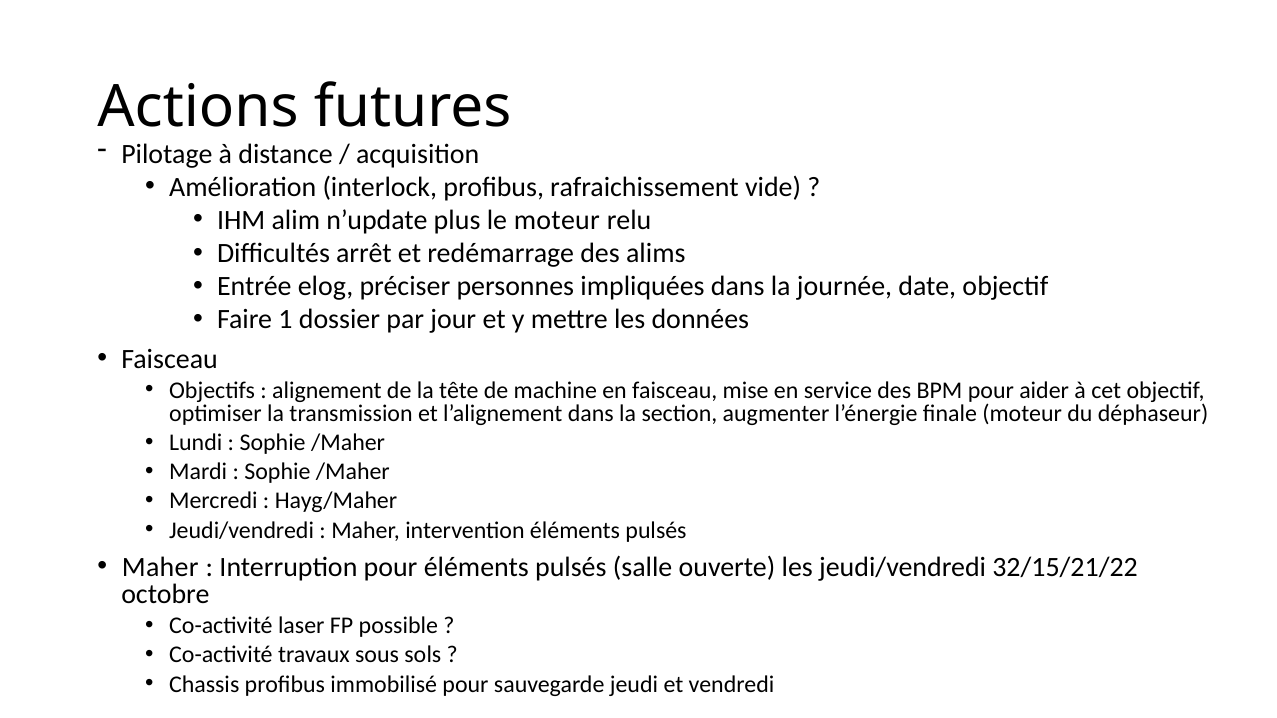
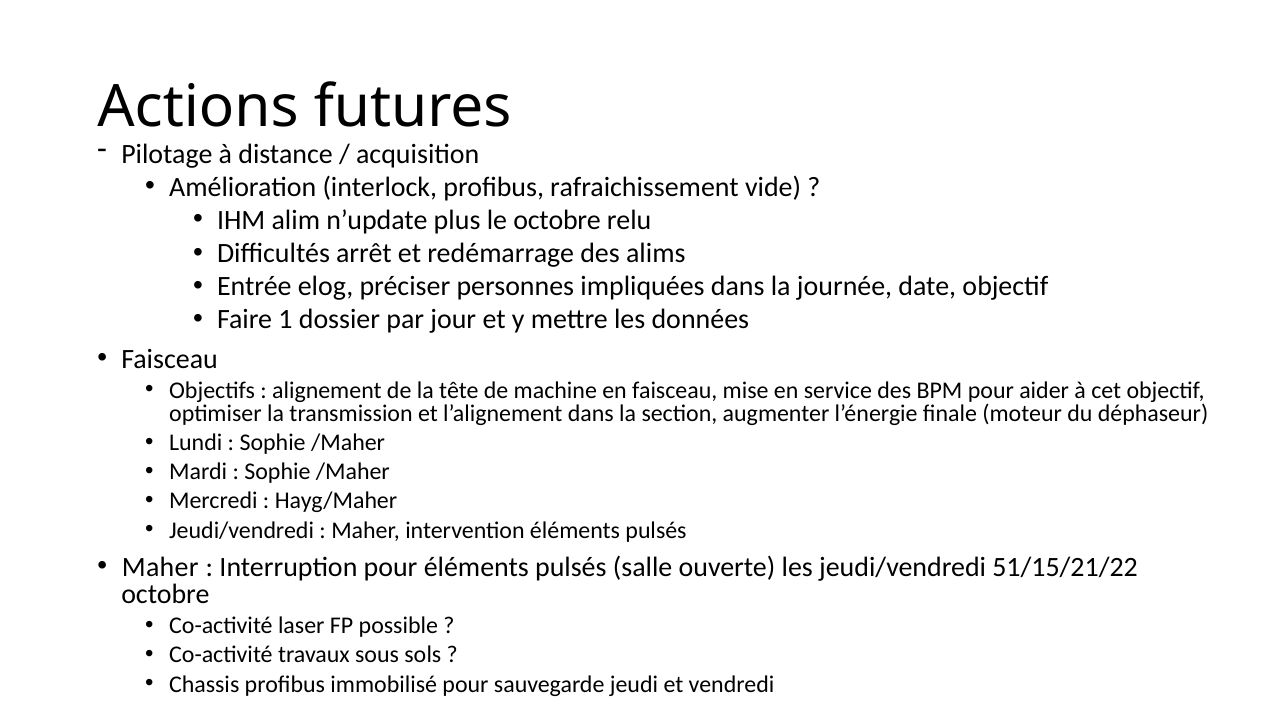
le moteur: moteur -> octobre
32/15/21/22: 32/15/21/22 -> 51/15/21/22
